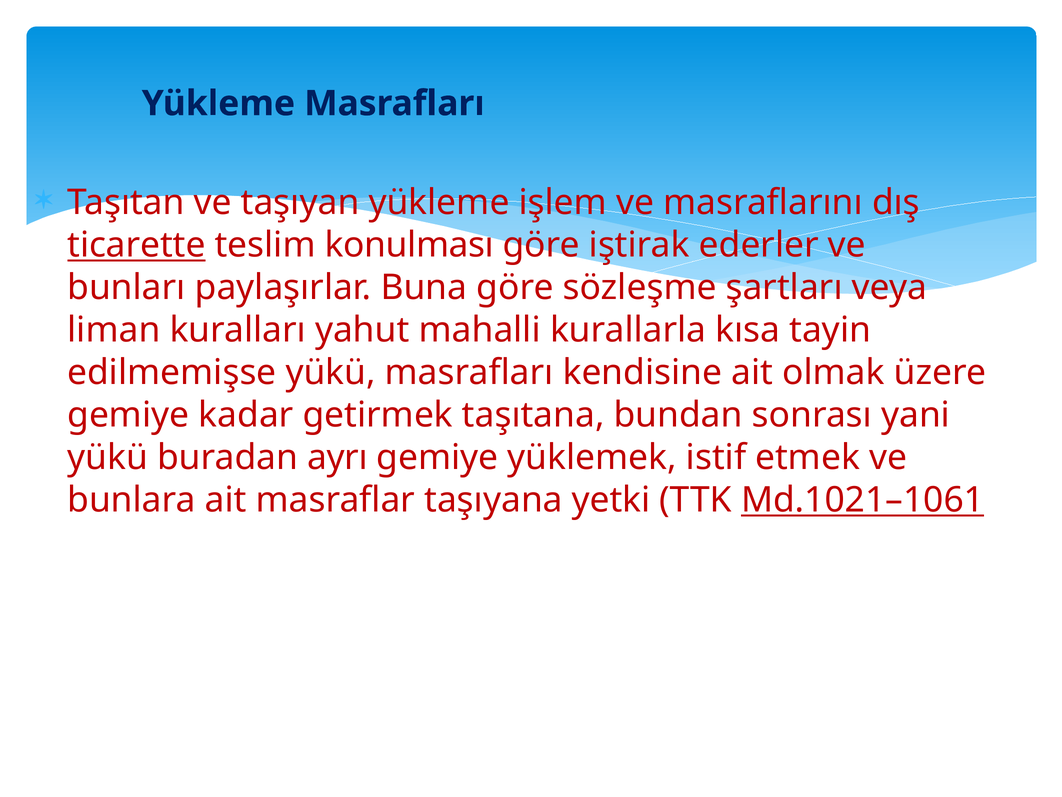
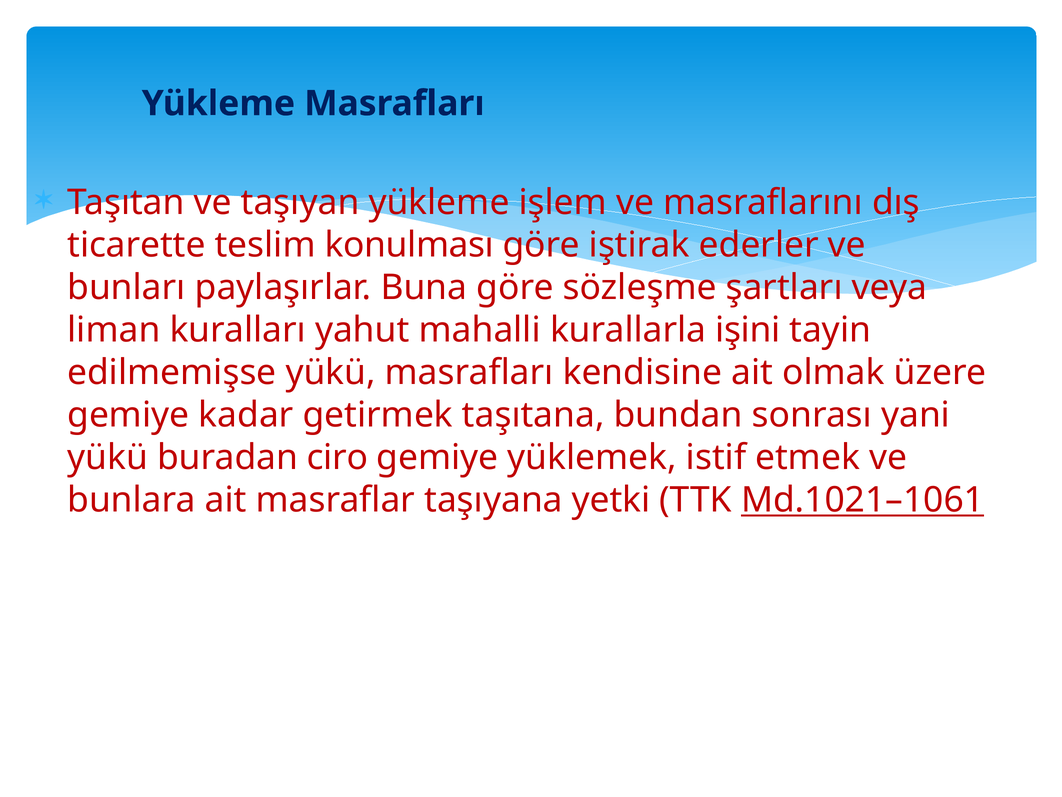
ticarette underline: present -> none
kısa: kısa -> işini
ayrı: ayrı -> ciro
